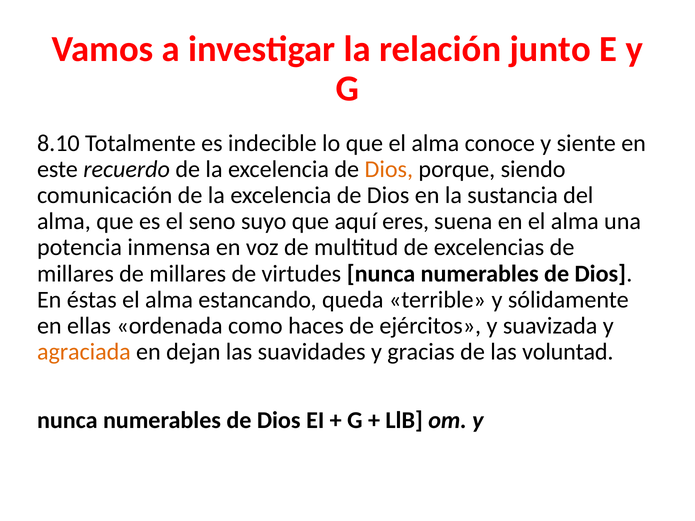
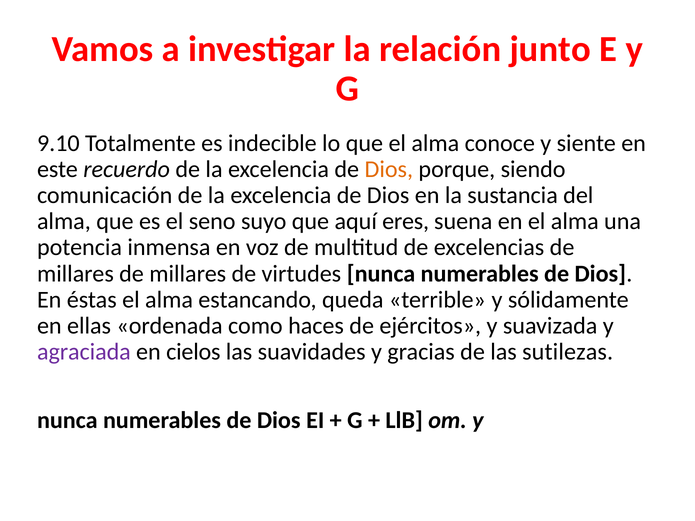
8.10: 8.10 -> 9.10
agraciada colour: orange -> purple
dejan: dejan -> cielos
voluntad: voluntad -> sutilezas
